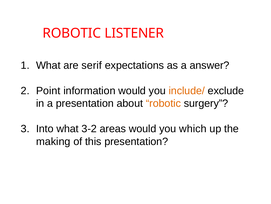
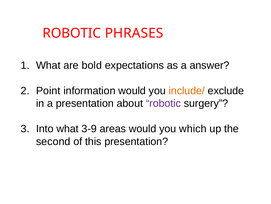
LISTENER: LISTENER -> PHRASES
serif: serif -> bold
robotic at (163, 103) colour: orange -> purple
3-2: 3-2 -> 3-9
making: making -> second
